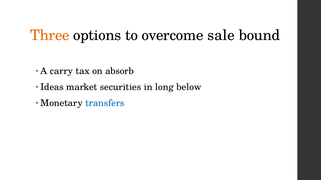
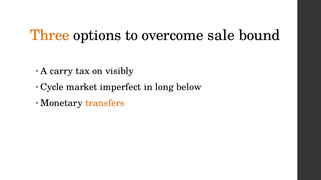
absorb: absorb -> visibly
Ideas: Ideas -> Cycle
securities: securities -> imperfect
transfers colour: blue -> orange
